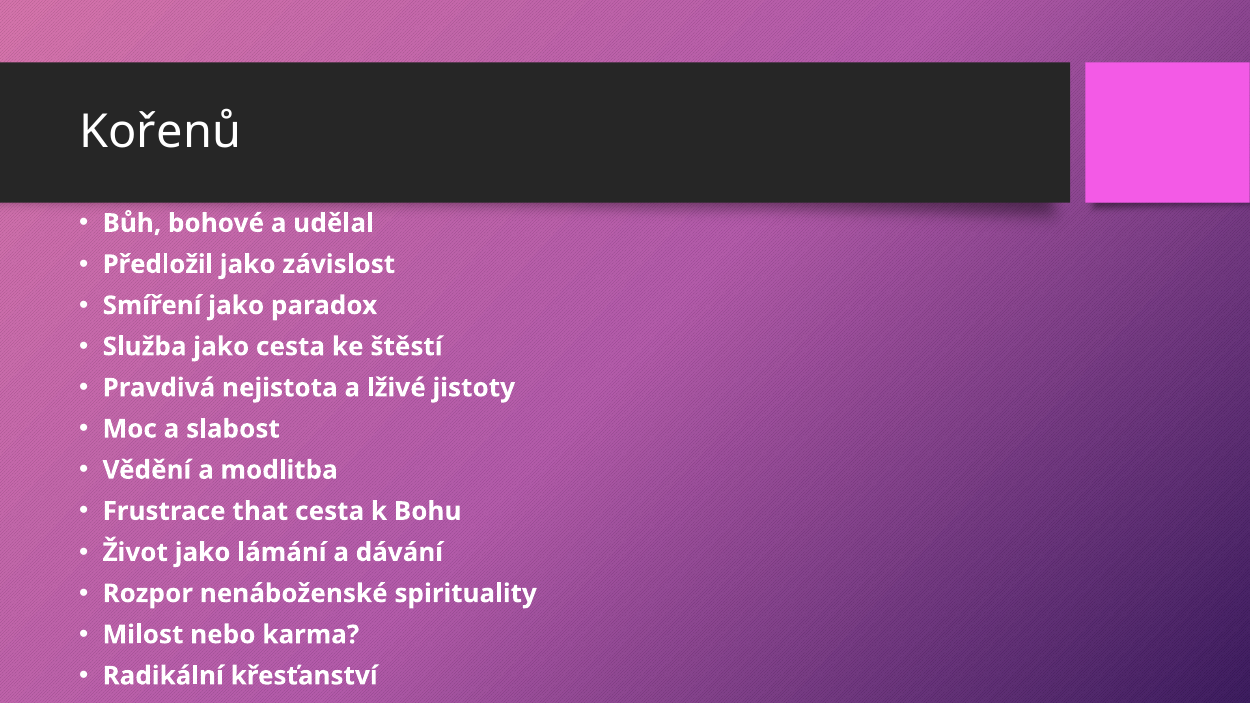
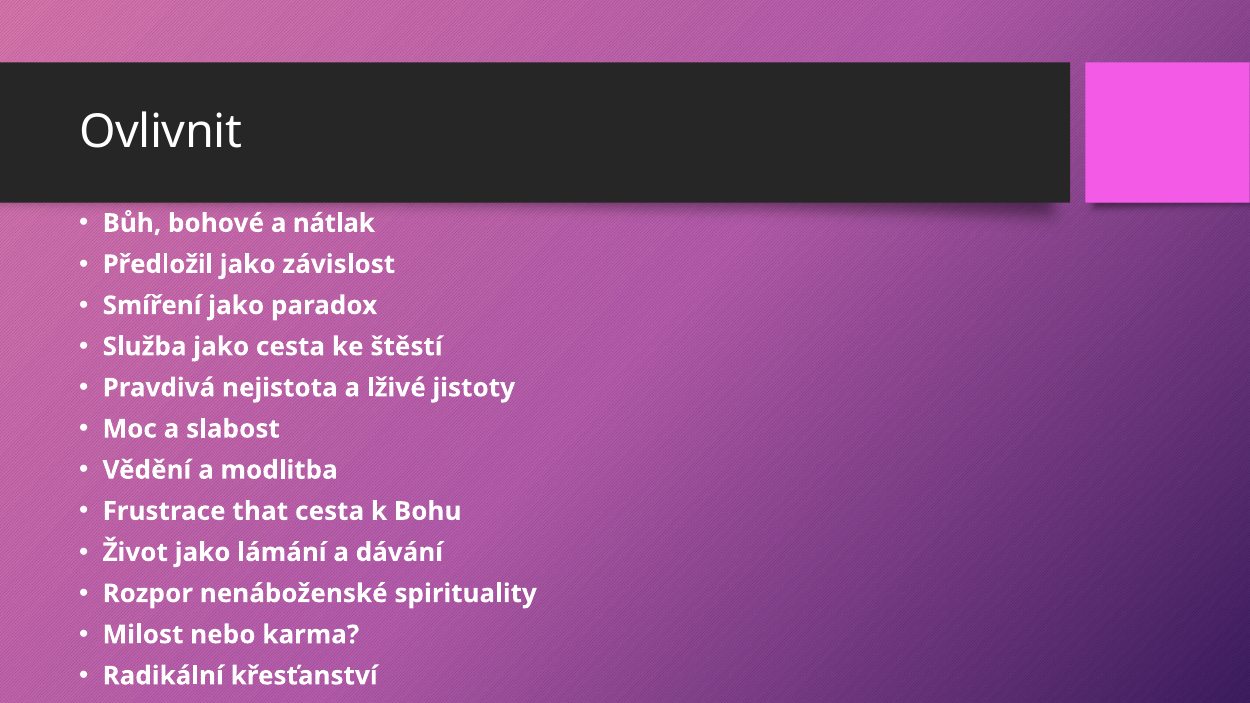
Kořenů: Kořenů -> Ovlivnit
udělal: udělal -> nátlak
